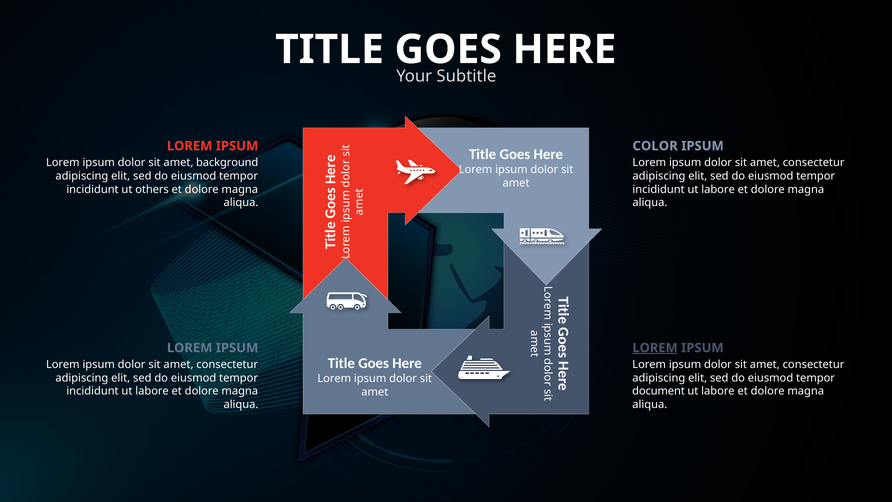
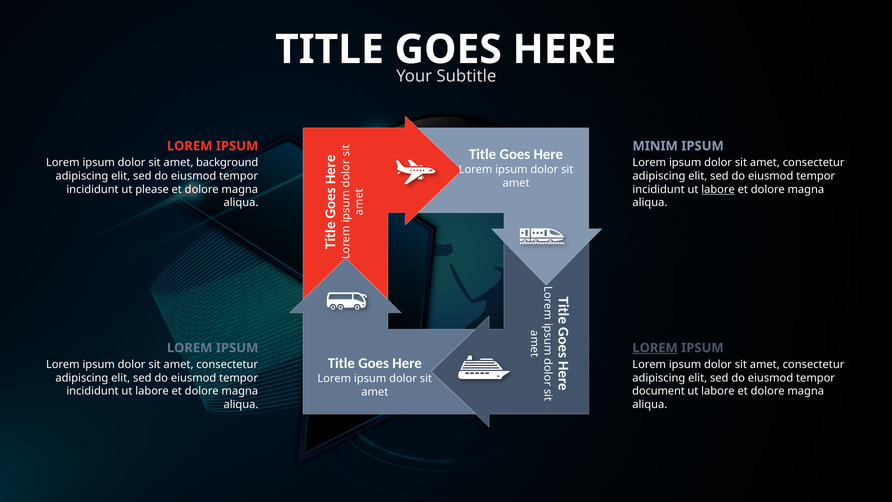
COLOR: COLOR -> MINIM
others: others -> please
labore at (718, 189) underline: none -> present
